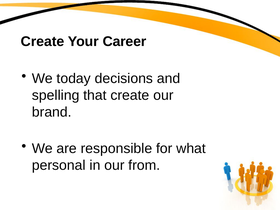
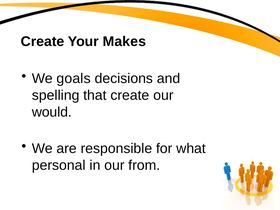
Career: Career -> Makes
today: today -> goals
brand: brand -> would
